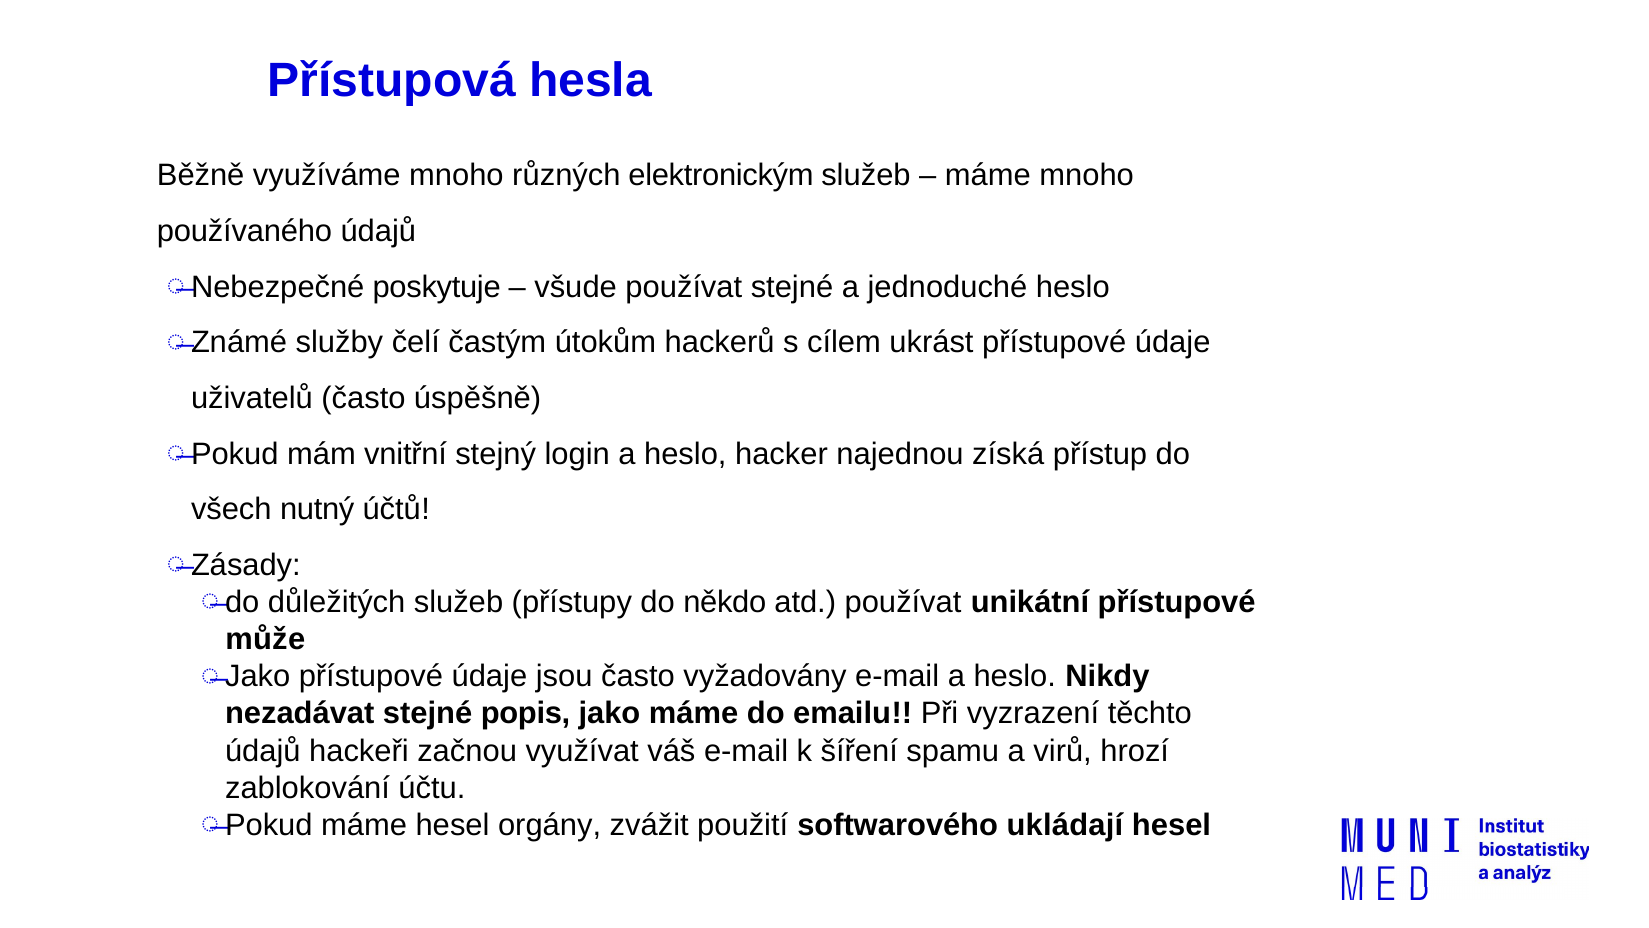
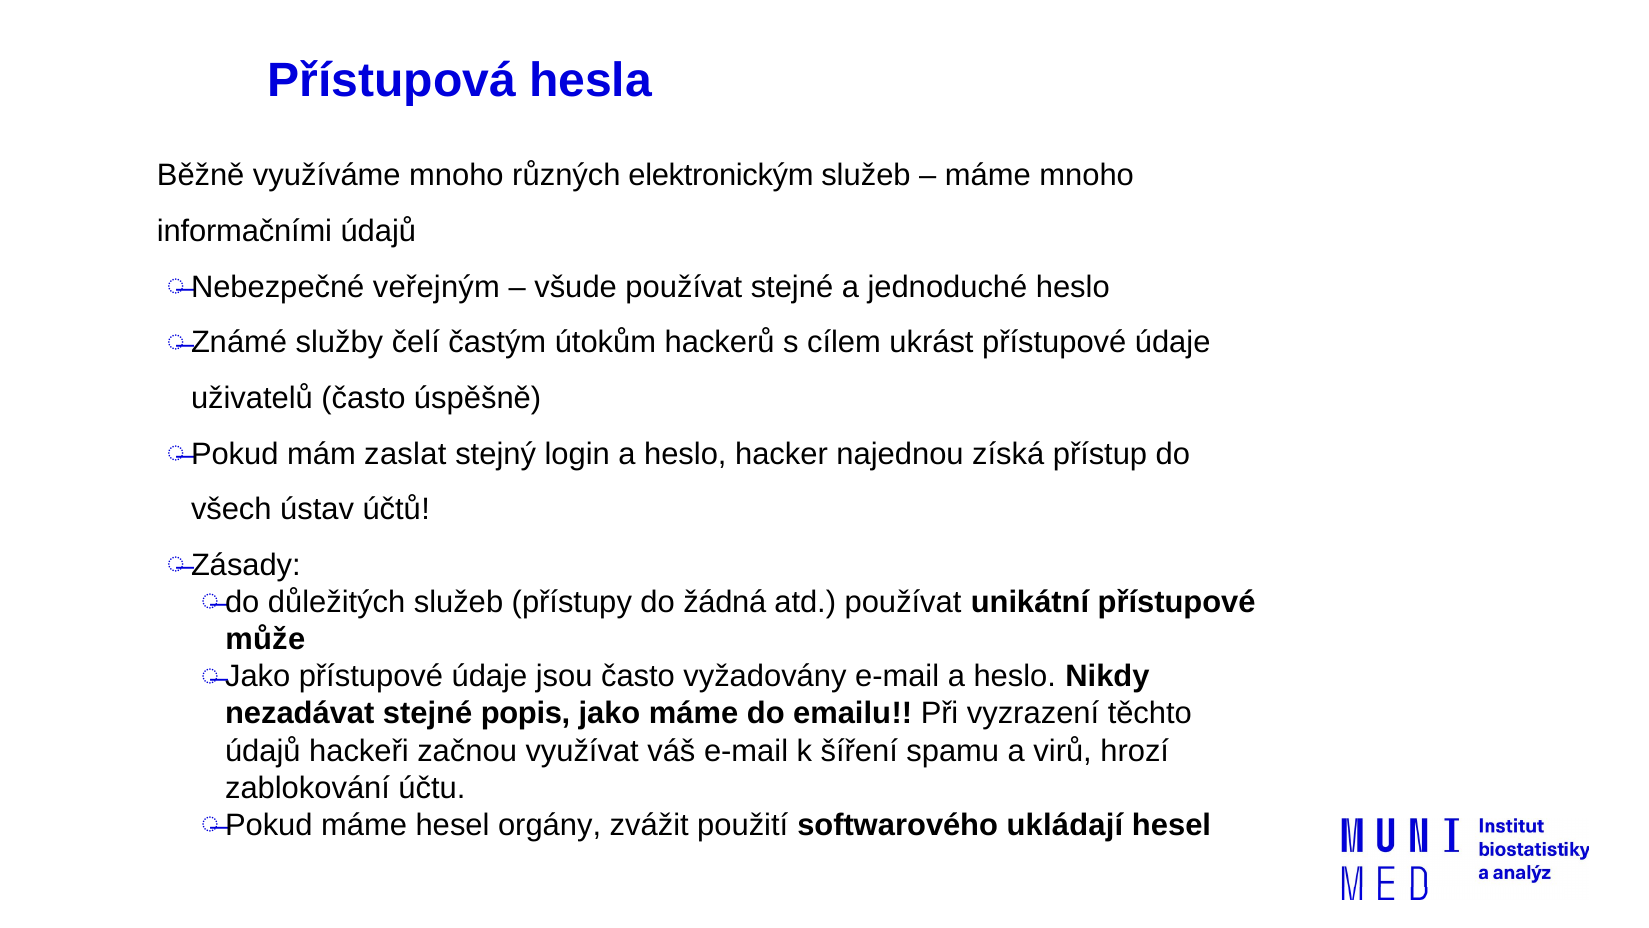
používaného: používaného -> informačními
poskytuje: poskytuje -> veřejným
vnitřní: vnitřní -> zaslat
nutný: nutný -> ústav
někdo: někdo -> žádná
